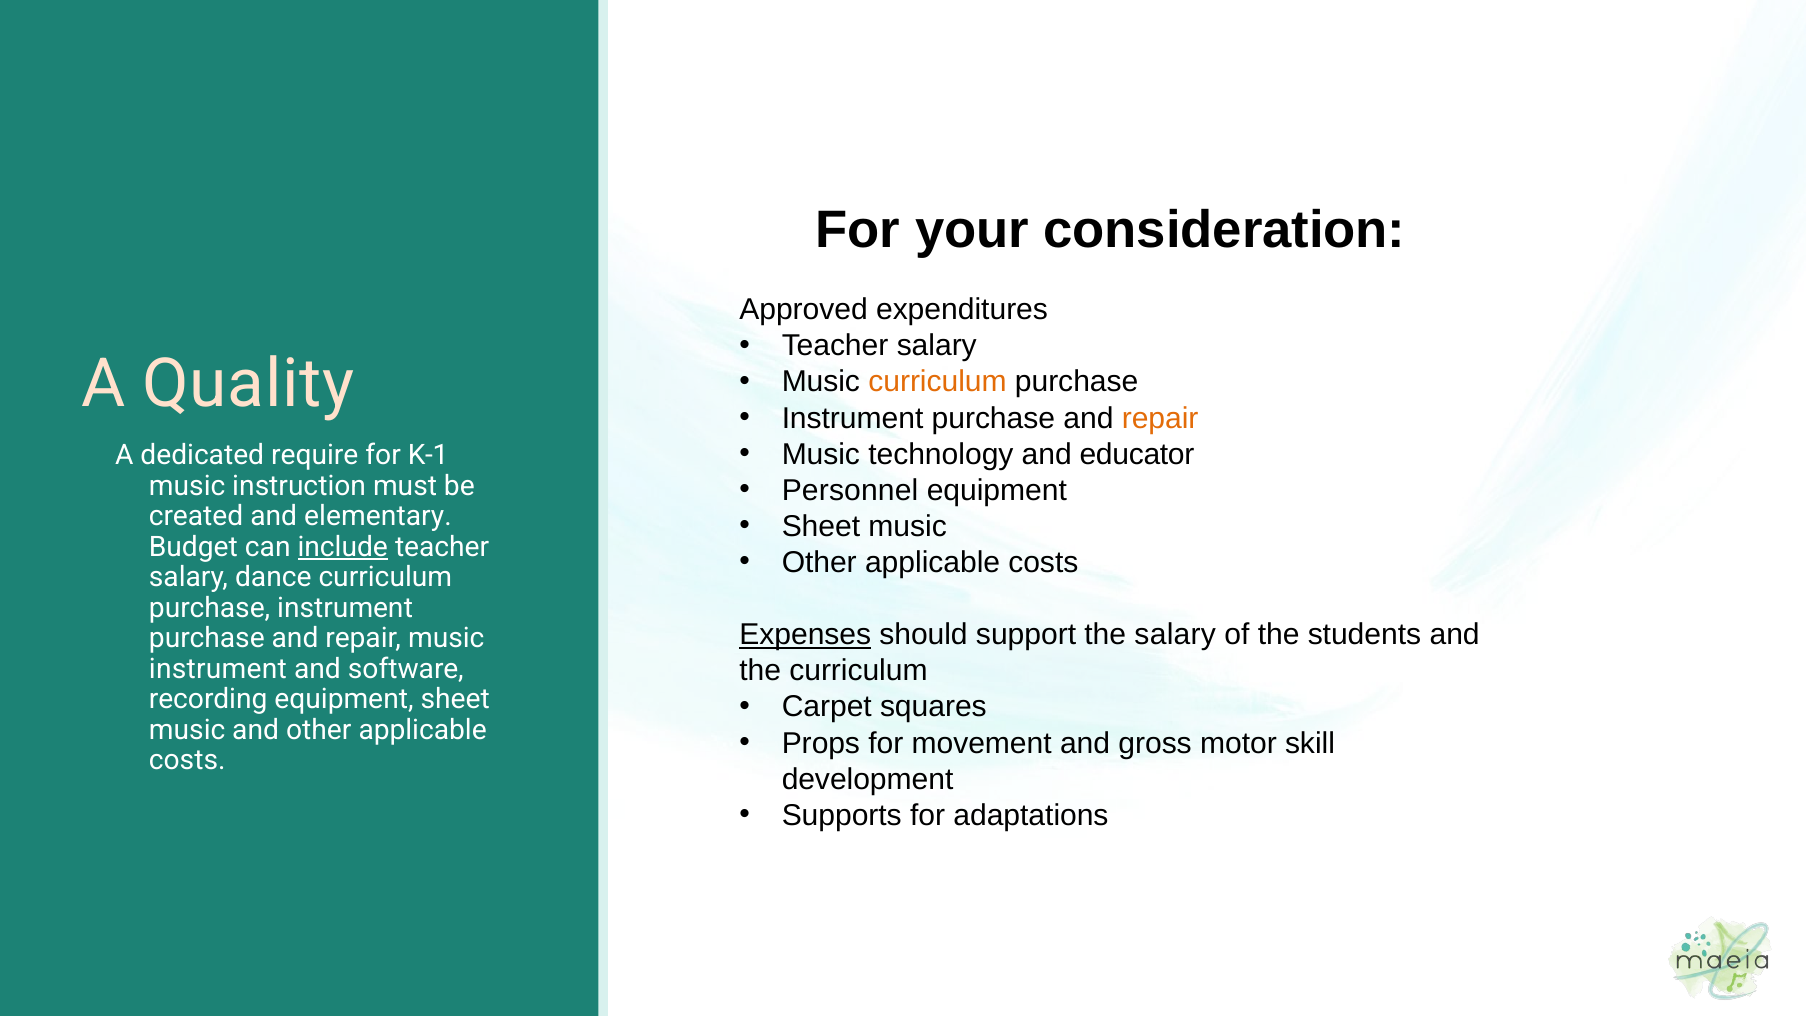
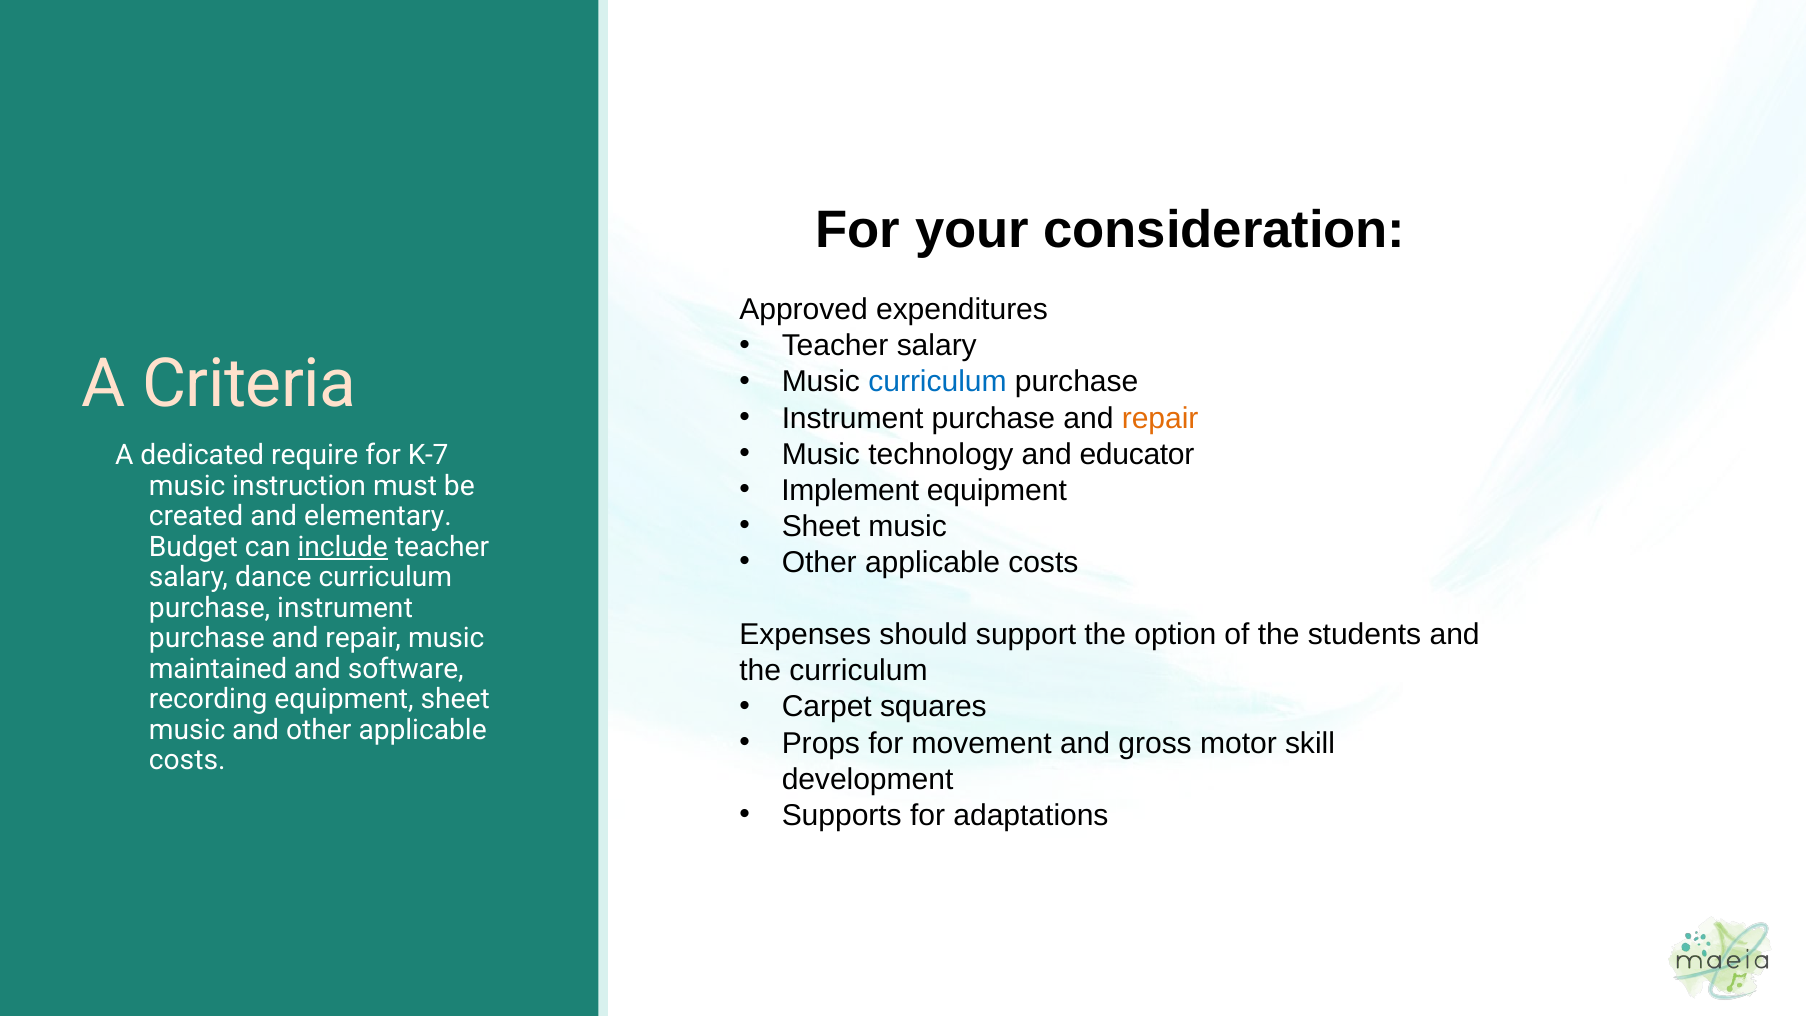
Quality: Quality -> Criteria
curriculum at (937, 382) colour: orange -> blue
K-1: K-1 -> K-7
Personnel: Personnel -> Implement
Expenses underline: present -> none
the salary: salary -> option
instrument at (218, 669): instrument -> maintained
